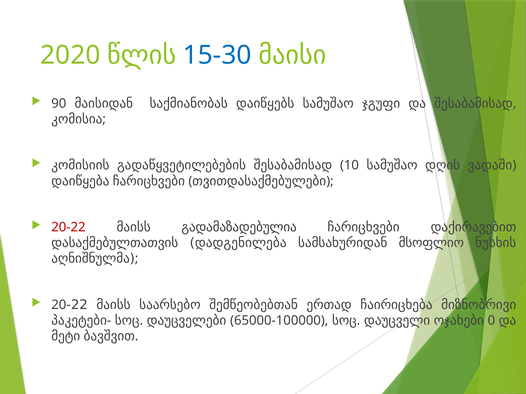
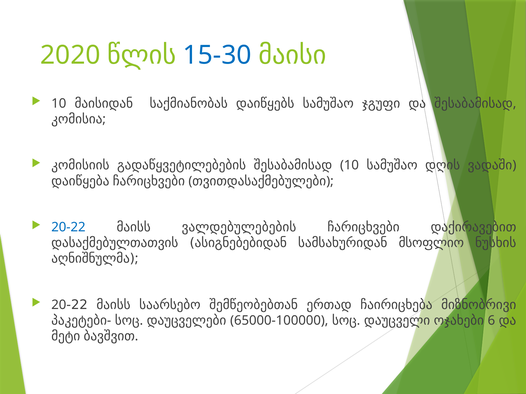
90 at (59, 103): 90 -> 10
20-22 colour: red -> blue
გადამაზადებულია: გადამაზადებულია -> ვალდებულებების
დადგენილება: დადგენილება -> ასიგნებებიდან
0: 0 -> 6
